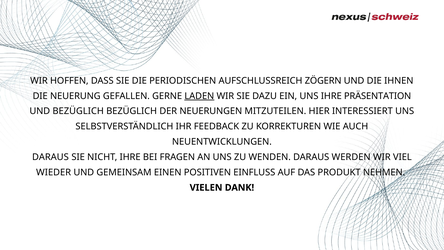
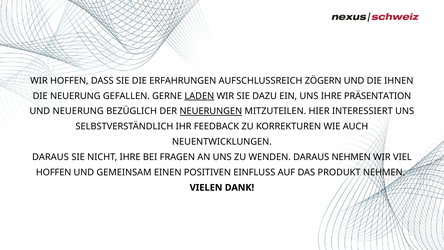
PERIODISCHEN: PERIODISCHEN -> ERFAHRUNGEN
UND BEZÜGLICH: BEZÜGLICH -> NEUERUNG
NEUERUNGEN underline: none -> present
DARAUS WERDEN: WERDEN -> NEHMEN
WIEDER at (54, 172): WIEDER -> HOFFEN
